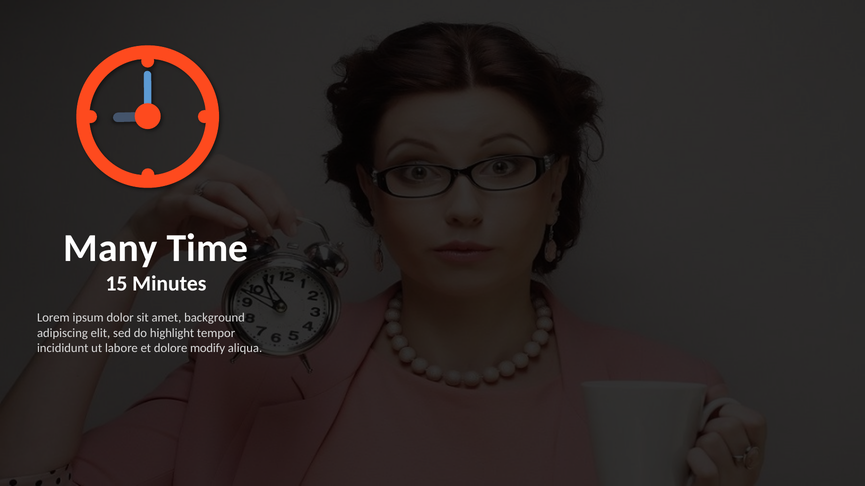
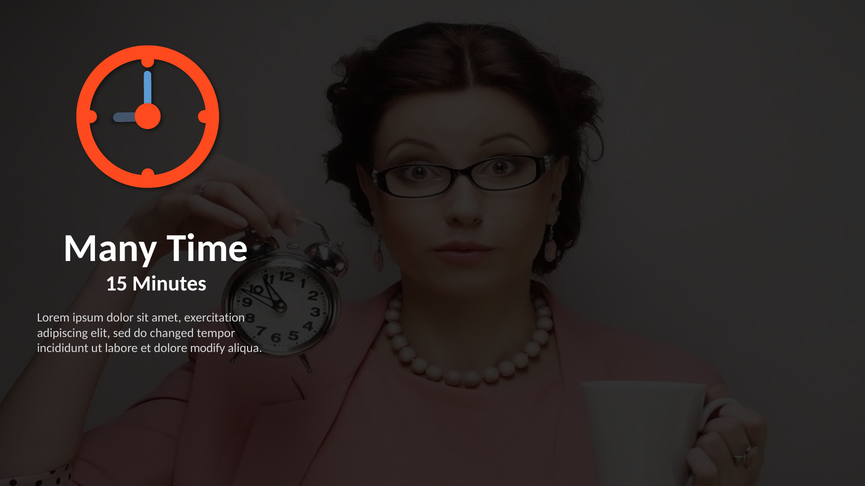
background: background -> exercitation
highlight: highlight -> changed
